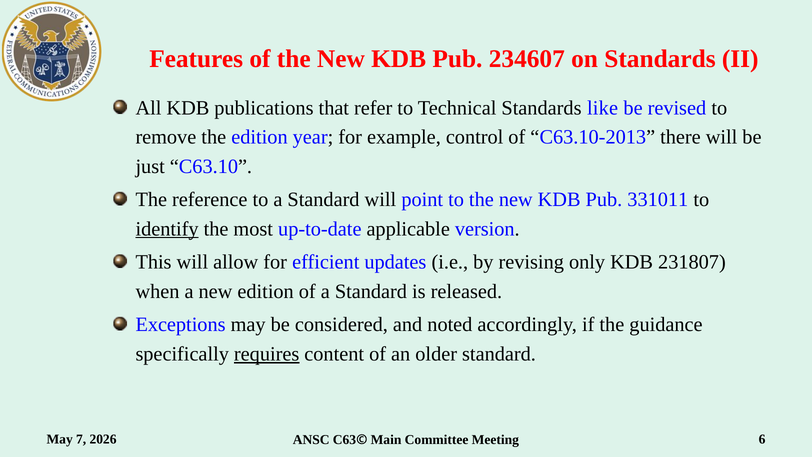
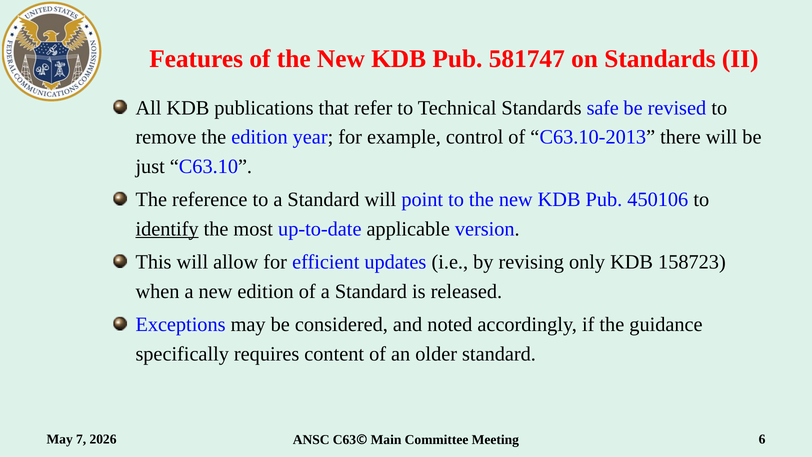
234607: 234607 -> 581747
like: like -> safe
331011: 331011 -> 450106
231807: 231807 -> 158723
requires underline: present -> none
